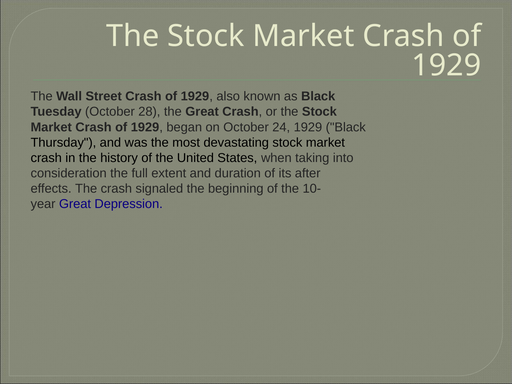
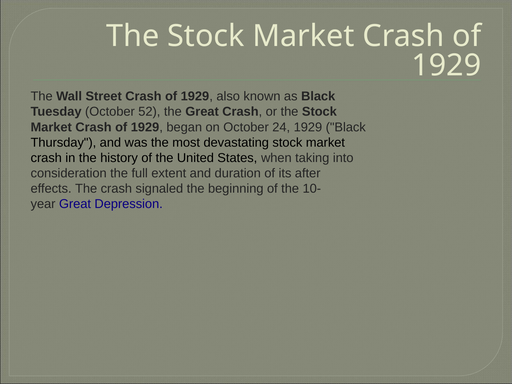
28: 28 -> 52
